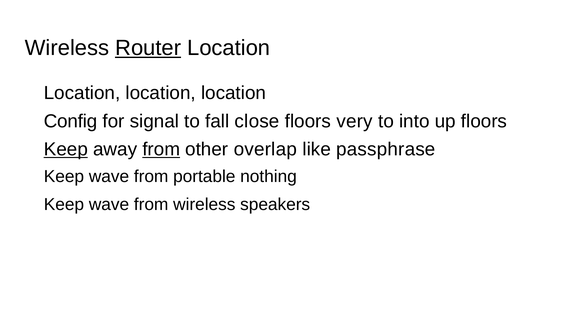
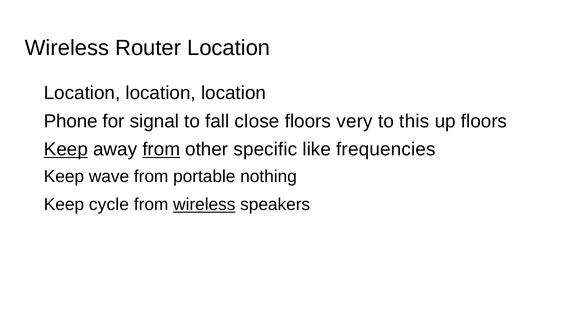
Router underline: present -> none
Config: Config -> Phone
into: into -> this
overlap: overlap -> specific
passphrase: passphrase -> frequencies
wave at (109, 205): wave -> cycle
wireless at (204, 205) underline: none -> present
